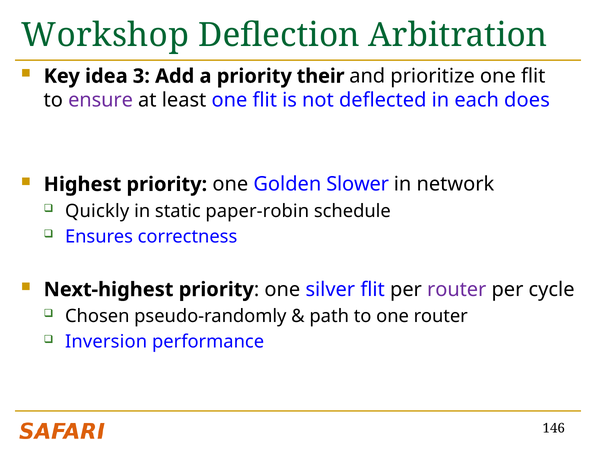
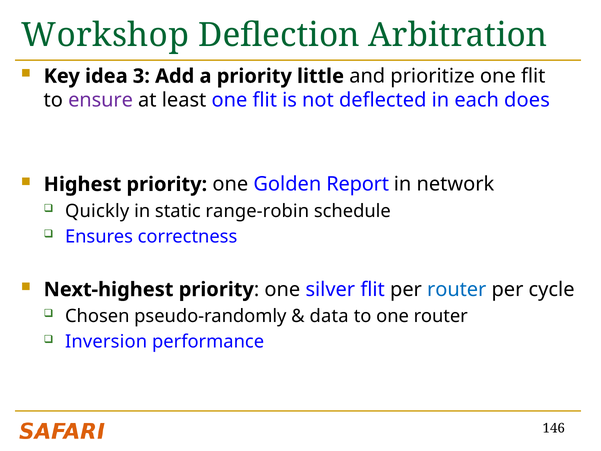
their: their -> little
Slower: Slower -> Report
paper-robin: paper-robin -> range-robin
router at (457, 289) colour: purple -> blue
path: path -> data
